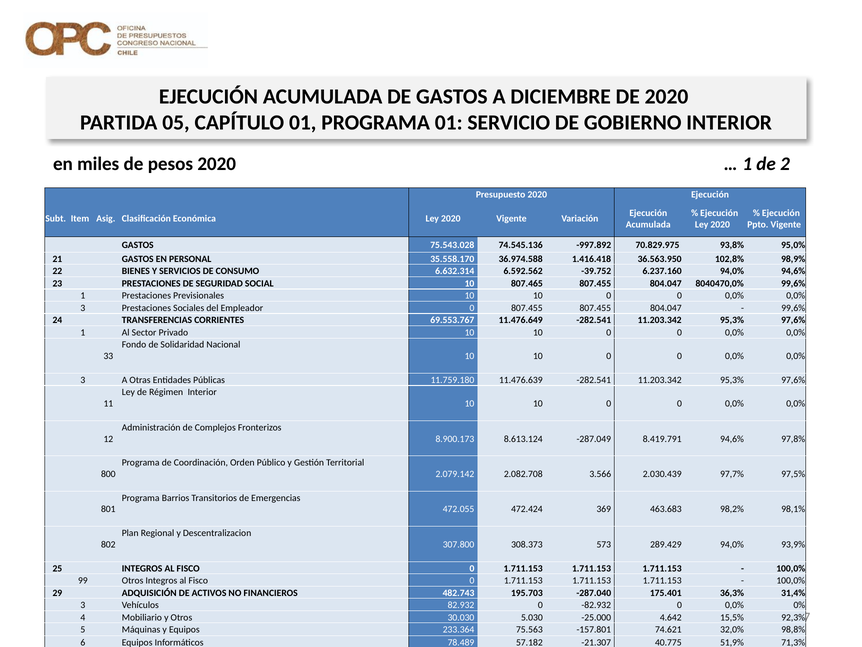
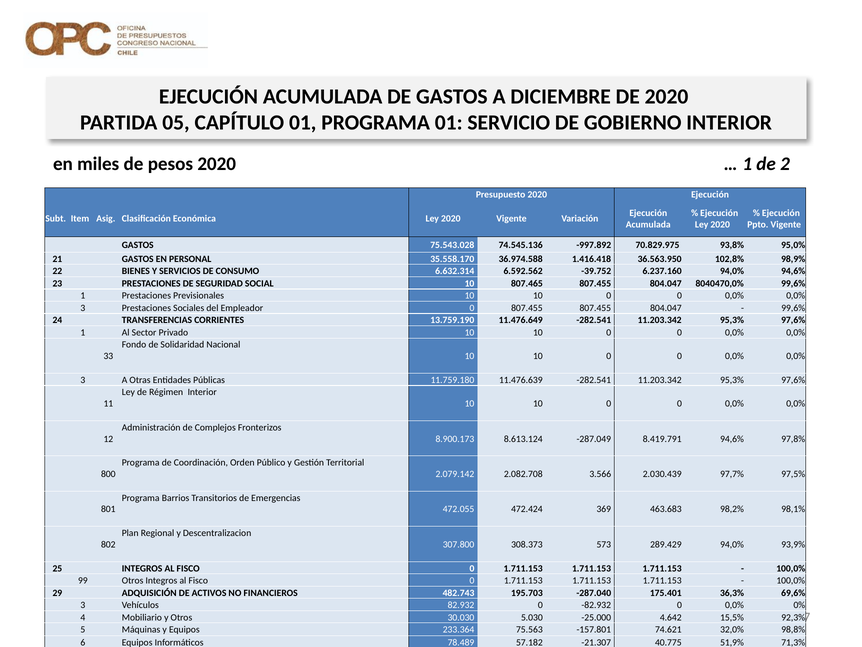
69.553.767: 69.553.767 -> 13.759.190
31,4%: 31,4% -> 69,6%
